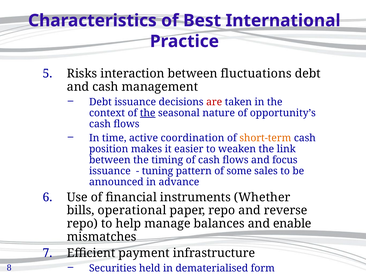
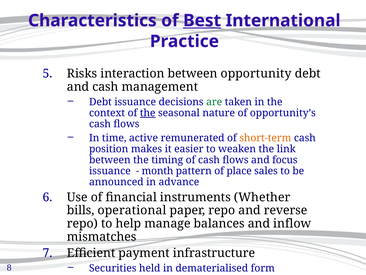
Best underline: none -> present
fluctuations: fluctuations -> opportunity
are colour: red -> green
coordination: coordination -> remunerated
tuning: tuning -> month
some: some -> place
enable: enable -> inflow
